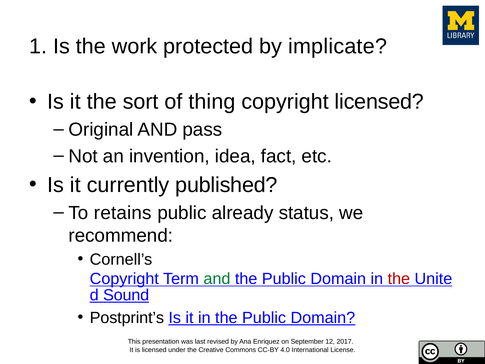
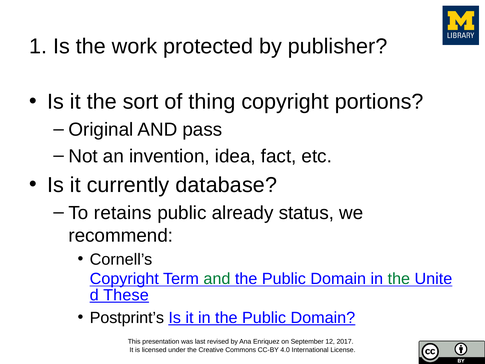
implicate: implicate -> publisher
copyright licensed: licensed -> portions
published: published -> database
the at (399, 279) colour: red -> green
Sound: Sound -> These
